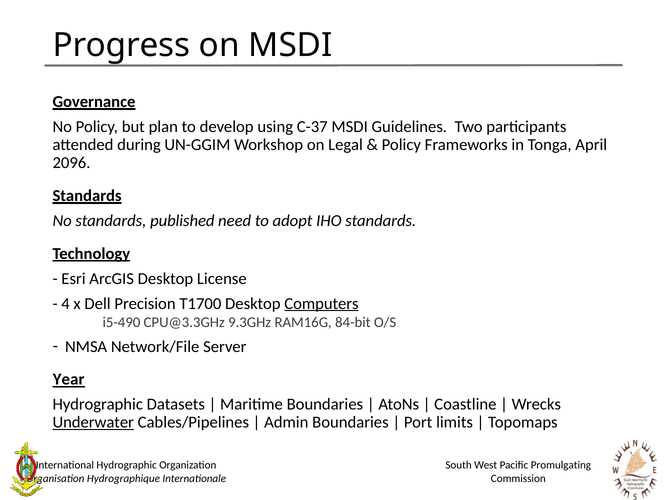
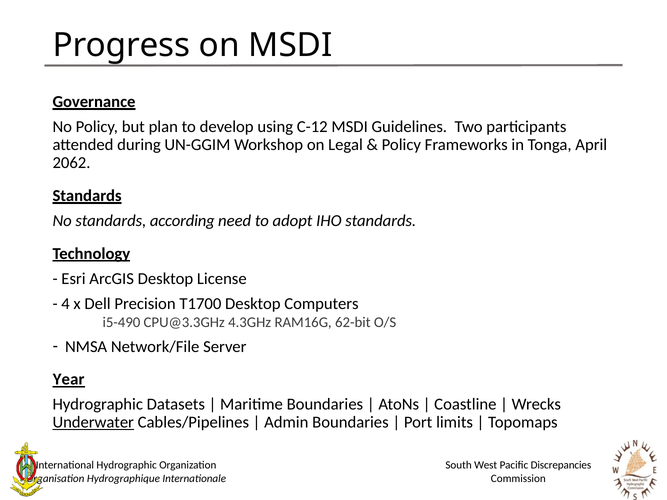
C-37: C-37 -> C-12
2096: 2096 -> 2062
published: published -> according
Computers underline: present -> none
9.3GHz: 9.3GHz -> 4.3GHz
84-bit: 84-bit -> 62-bit
Promulgating: Promulgating -> Discrepancies
